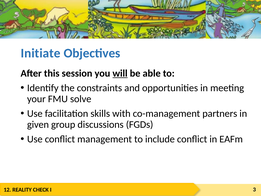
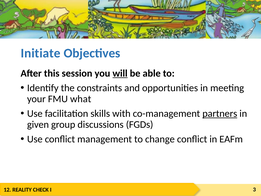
solve: solve -> what
partners underline: none -> present
include: include -> change
